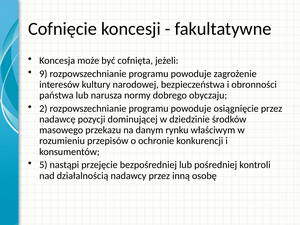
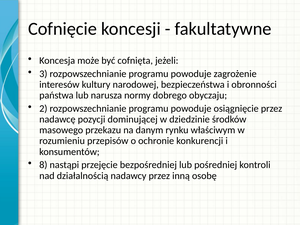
9: 9 -> 3
5: 5 -> 8
